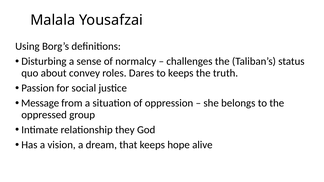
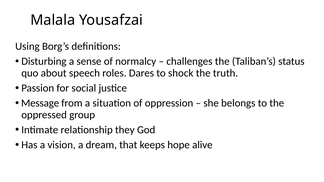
convey: convey -> speech
to keeps: keeps -> shock
